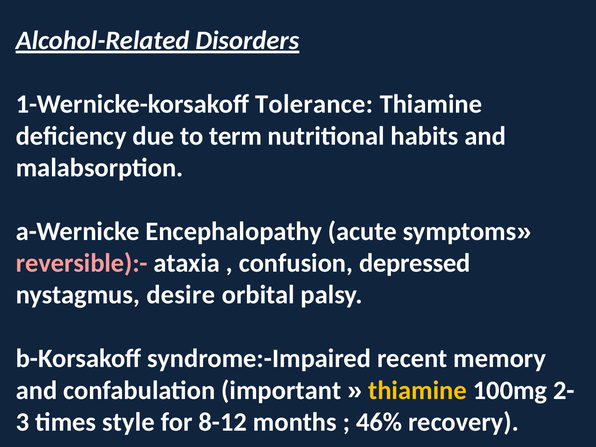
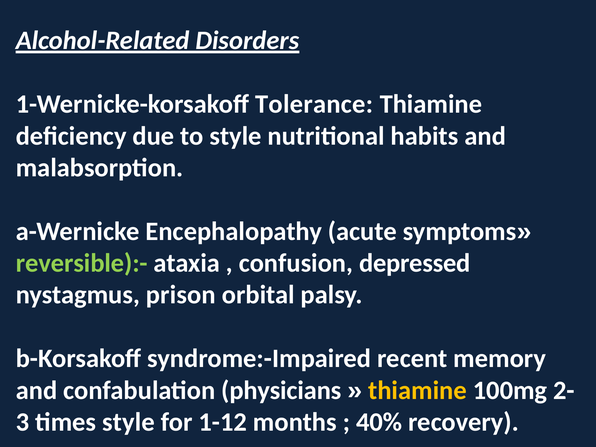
to term: term -> style
reversible):- colour: pink -> light green
desire: desire -> prison
important: important -> physicians
8-12: 8-12 -> 1-12
46%: 46% -> 40%
